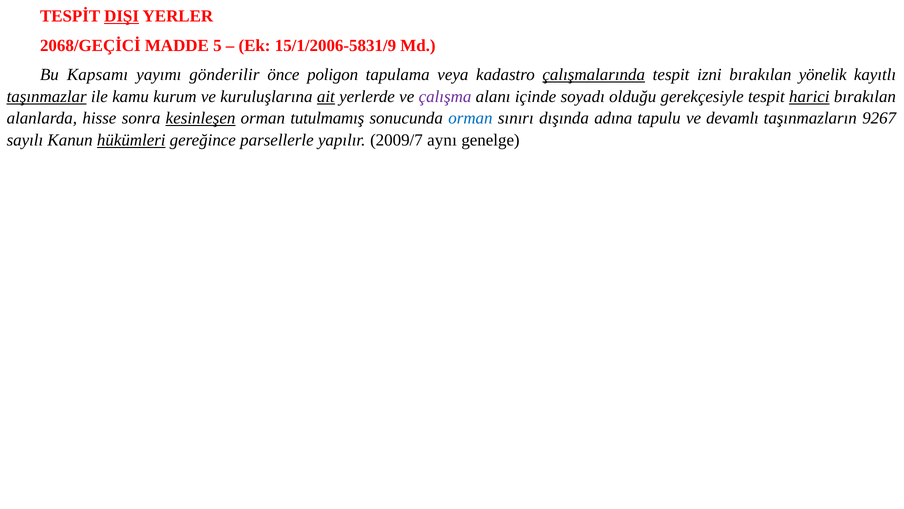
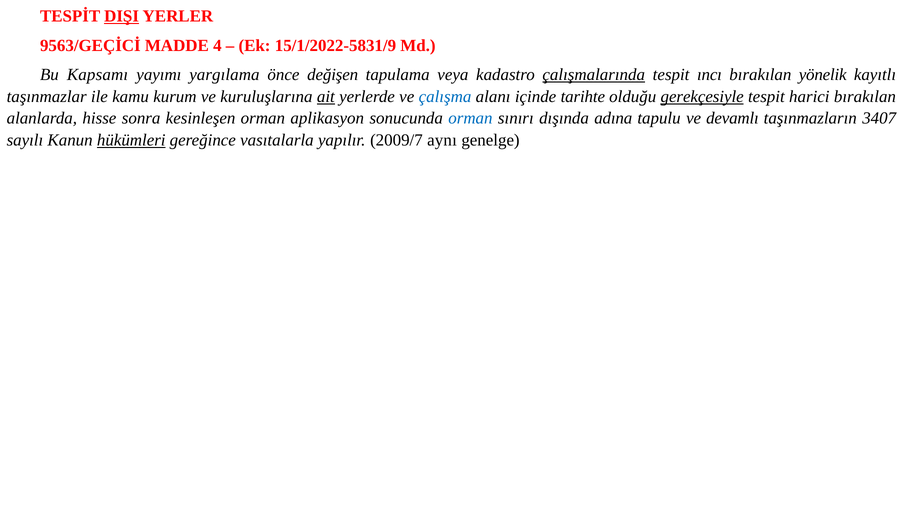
2068/GEÇİCİ: 2068/GEÇİCİ -> 9563/GEÇİCİ
5: 5 -> 4
15/1/2006-5831/9: 15/1/2006-5831/9 -> 15/1/2022-5831/9
gönderilir: gönderilir -> yargılama
poligon: poligon -> değişen
izni: izni -> ıncı
taşınmazlar underline: present -> none
çalışma colour: purple -> blue
soyadı: soyadı -> tarihte
gerekçesiyle underline: none -> present
harici underline: present -> none
kesinleşen underline: present -> none
tutulmamış: tutulmamış -> aplikasyon
9267: 9267 -> 3407
parsellerle: parsellerle -> vasıtalarla
